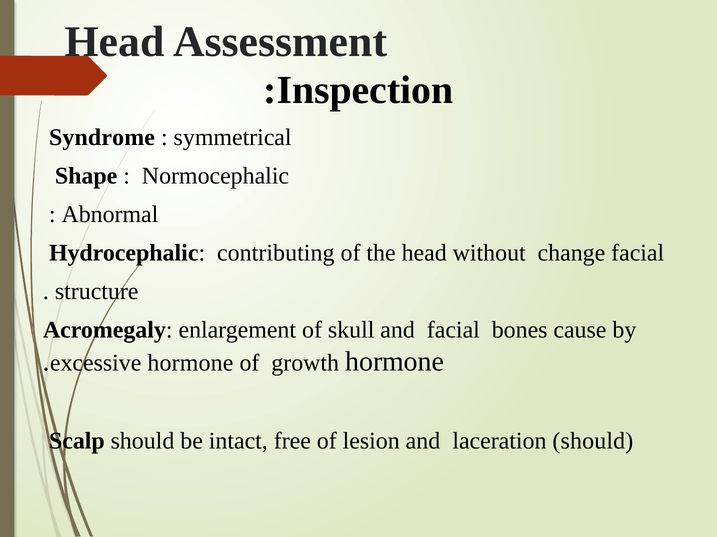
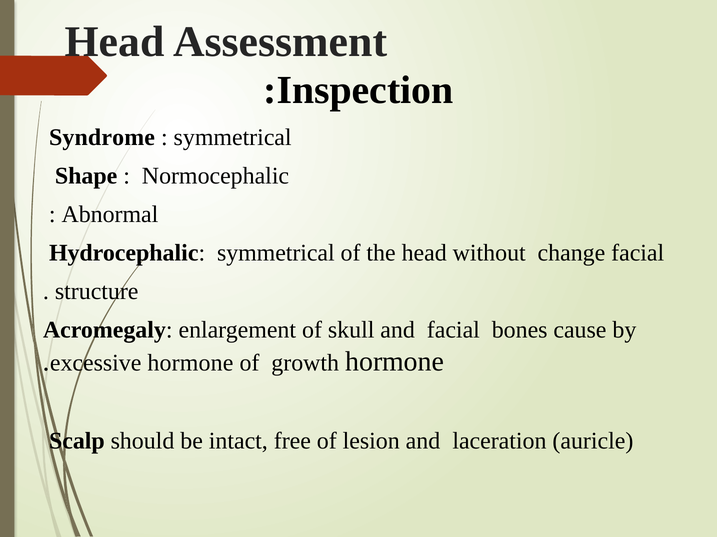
Hydrocephalic contributing: contributing -> symmetrical
laceration should: should -> auricle
